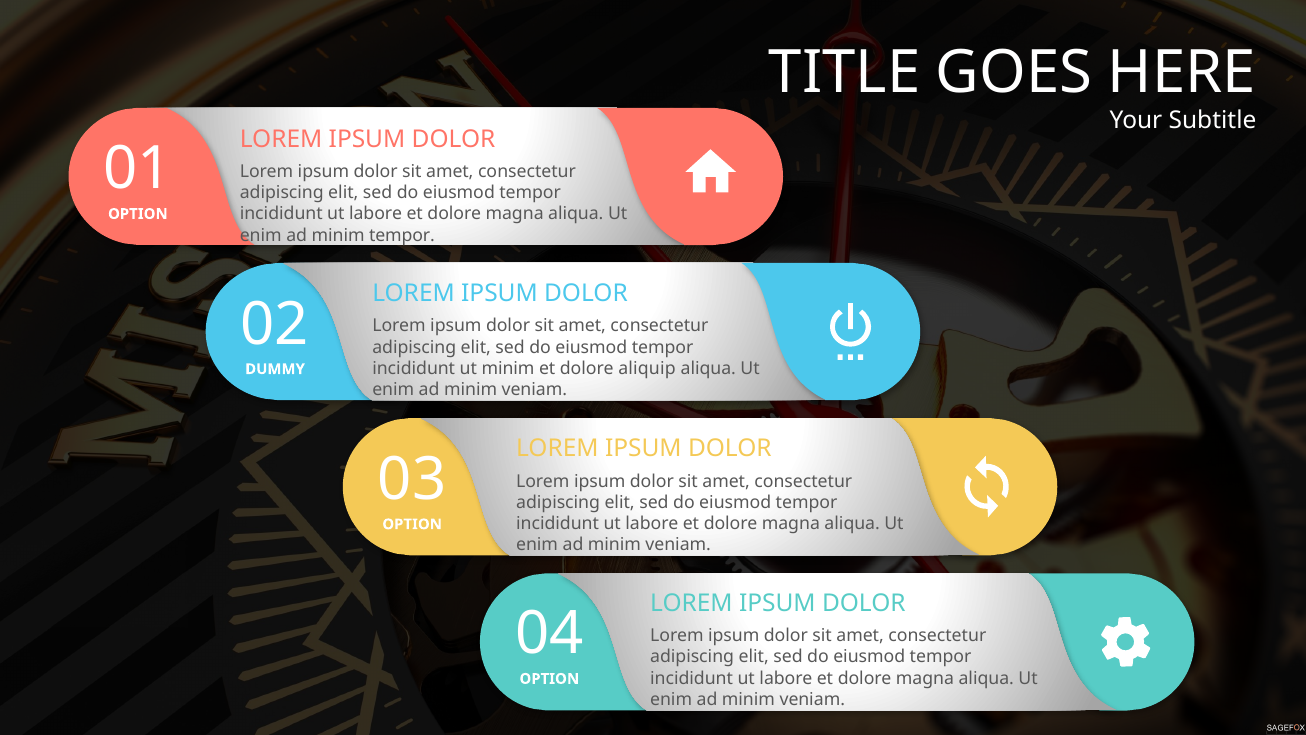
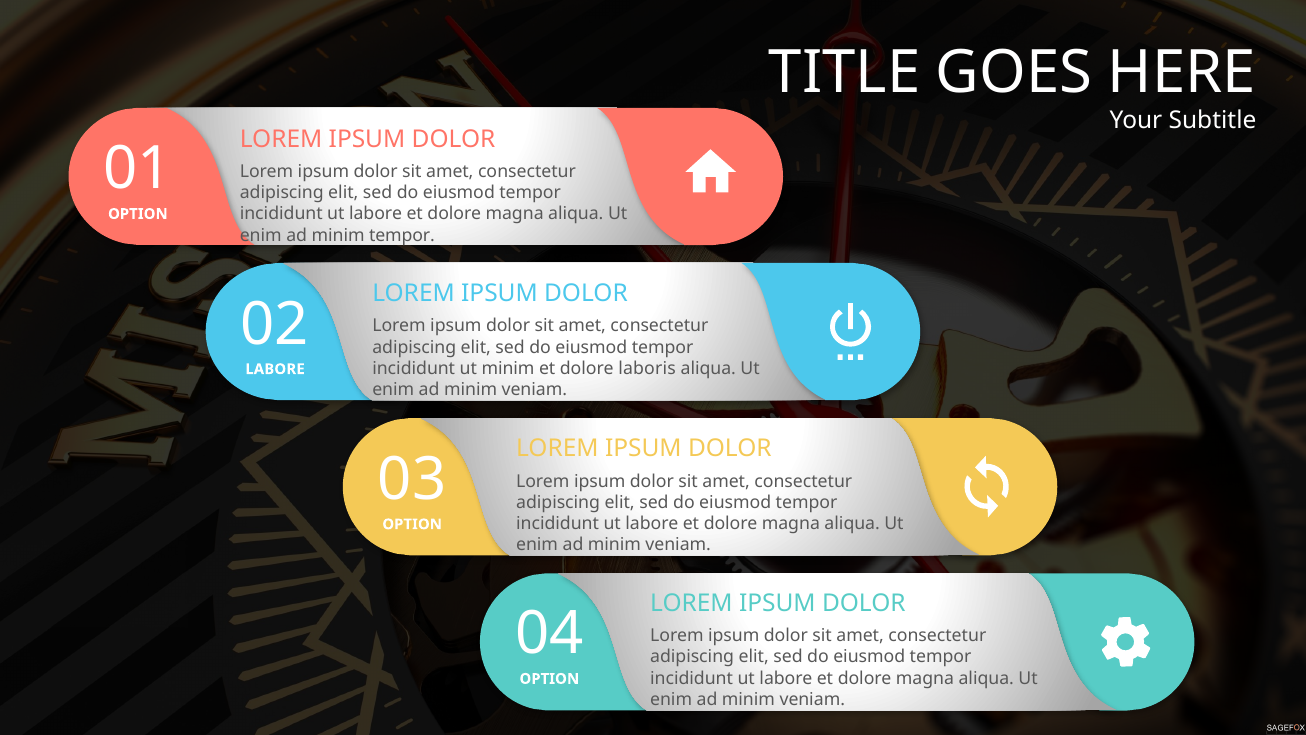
aliquip: aliquip -> laboris
DUMMY at (275, 369): DUMMY -> LABORE
